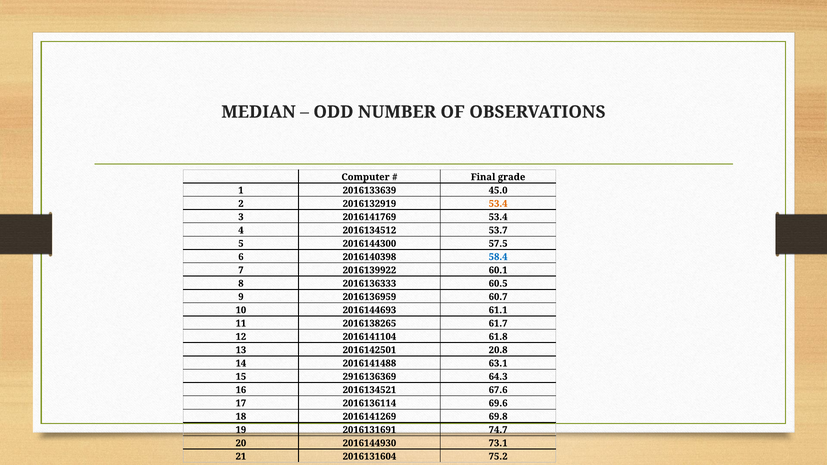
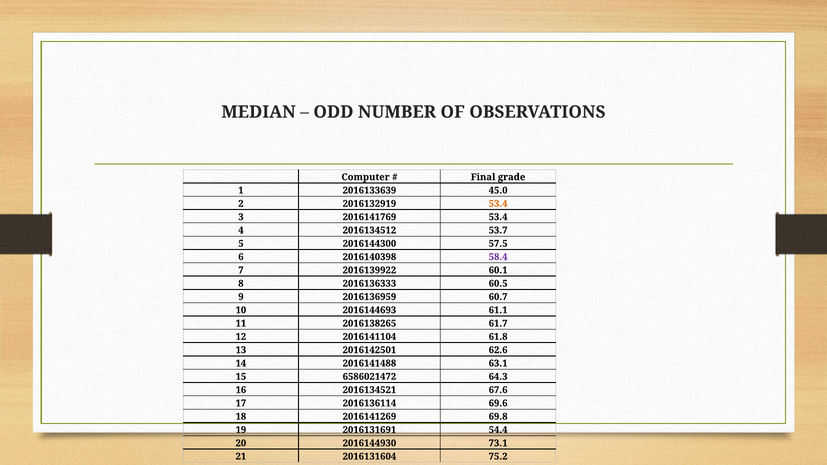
58.4 colour: blue -> purple
20.8: 20.8 -> 62.6
2916136369: 2916136369 -> 6586021472
74.7: 74.7 -> 54.4
